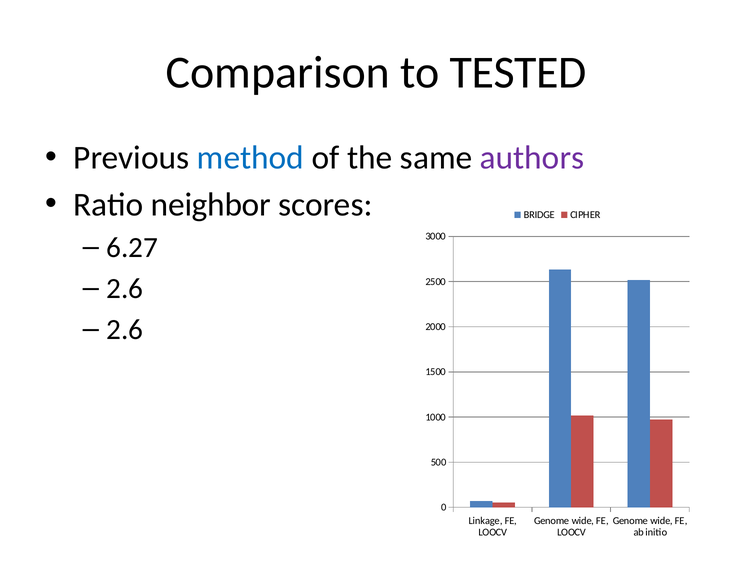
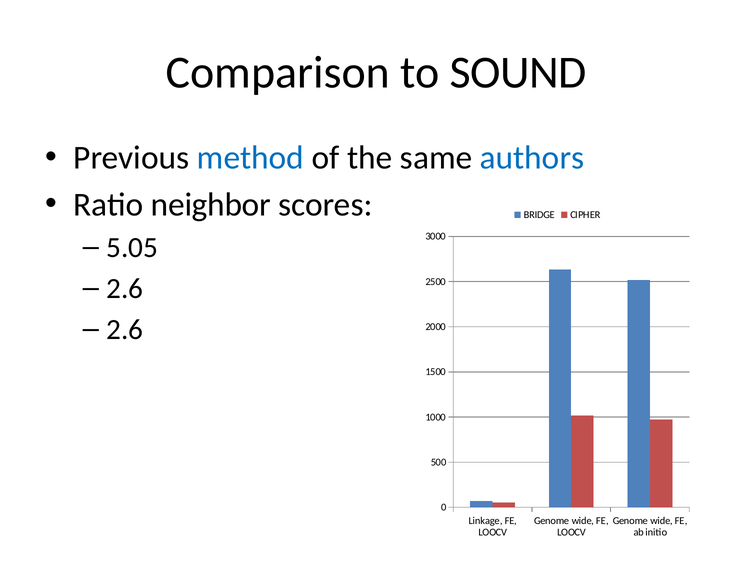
TESTED: TESTED -> SOUND
authors colour: purple -> blue
6.27: 6.27 -> 5.05
